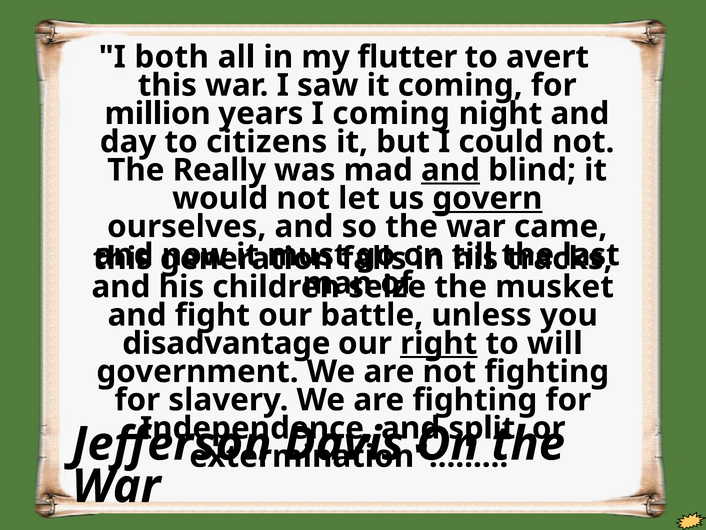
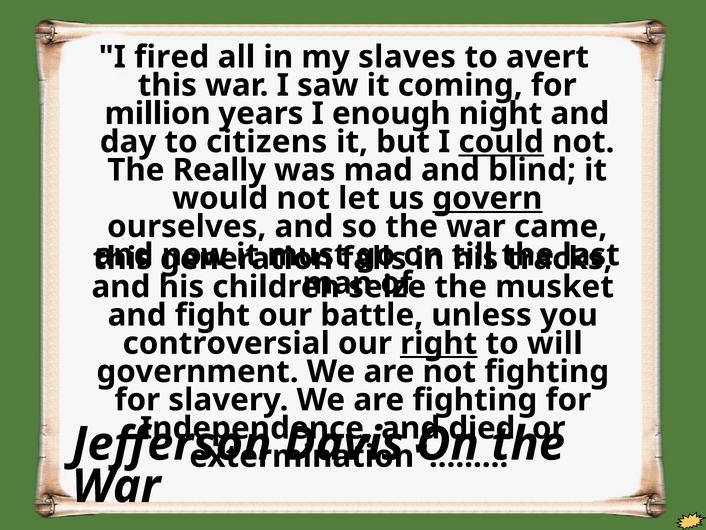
both: both -> fired
flutter: flutter -> slaves
I coming: coming -> enough
could underline: none -> present
and at (450, 170) underline: present -> none
disadvantage: disadvantage -> controversial
split: split -> died
